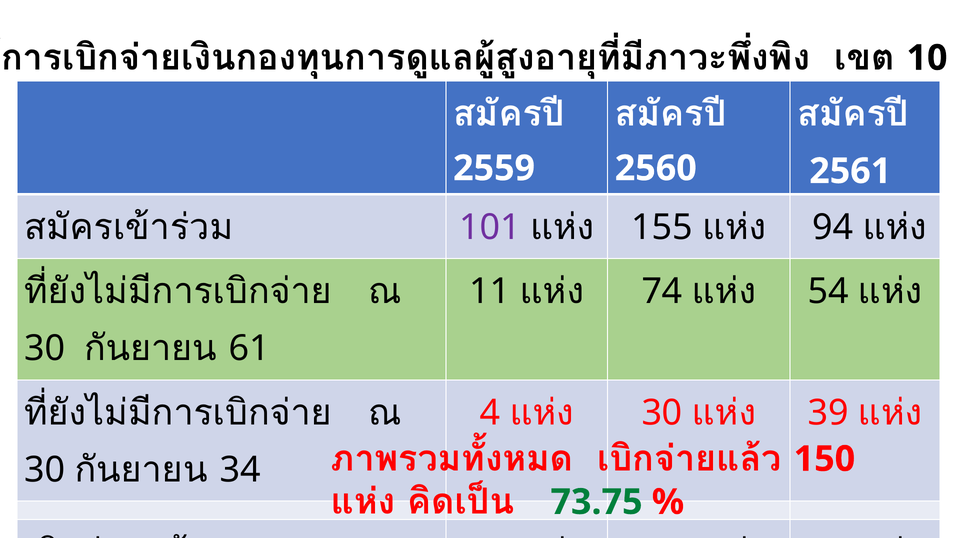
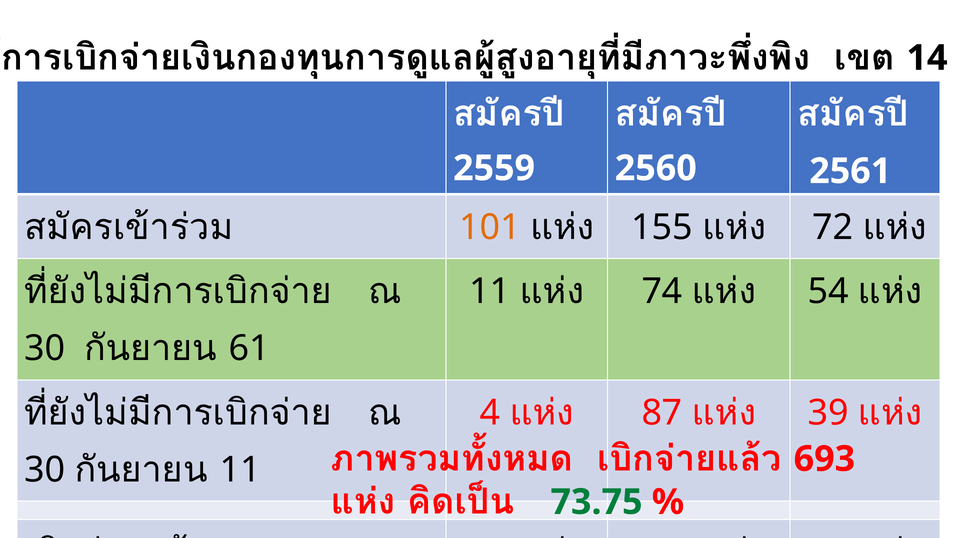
10: 10 -> 14
101 colour: purple -> orange
94: 94 -> 72
30 at (662, 413): 30 -> 87
150: 150 -> 693
34 at (240, 470): 34 -> 11
